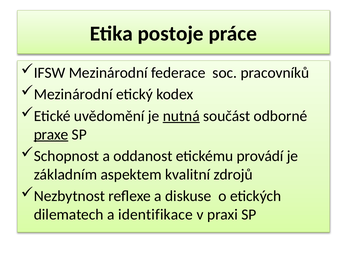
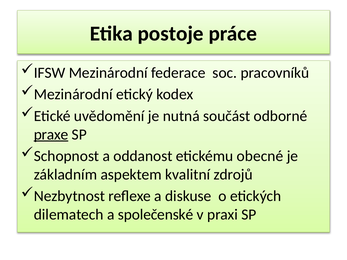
nutná underline: present -> none
provádí: provádí -> obecné
identifikace: identifikace -> společenské
